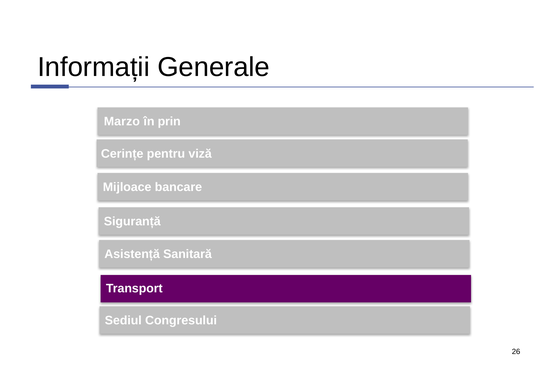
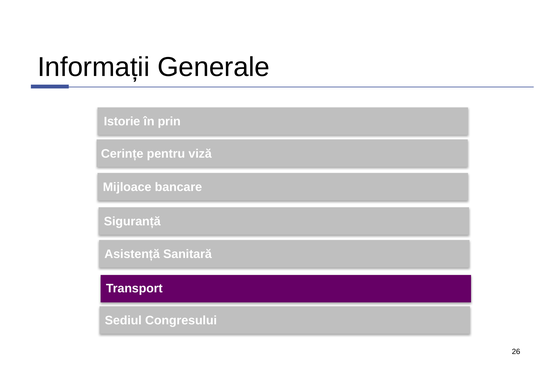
Marzo: Marzo -> Istorie
